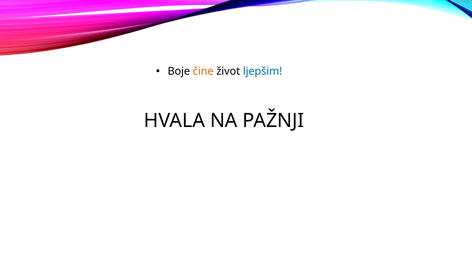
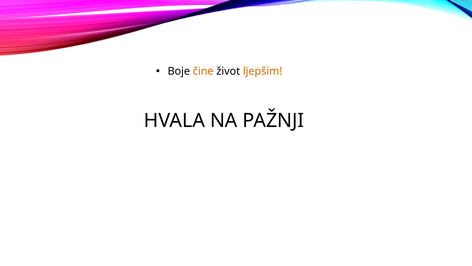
ljepšim colour: blue -> orange
